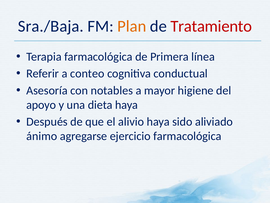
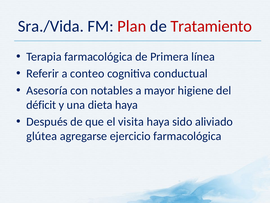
Sra./Baja: Sra./Baja -> Sra./Vida
Plan colour: orange -> red
apoyo: apoyo -> déficit
alivio: alivio -> visita
ánimo: ánimo -> glútea
